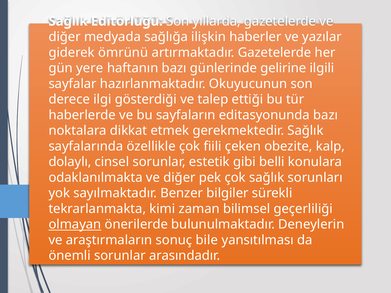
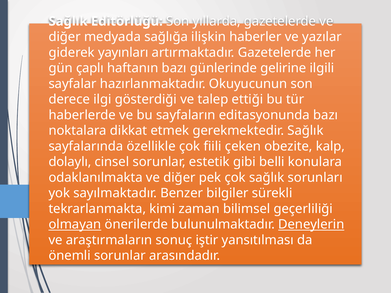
ömrünü: ömrünü -> yayınları
yere: yere -> çaplı
Deneylerin underline: none -> present
bile: bile -> iştir
